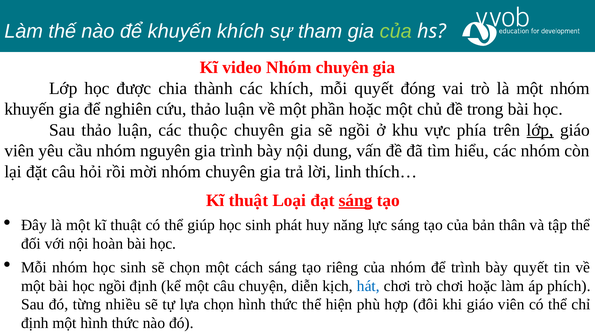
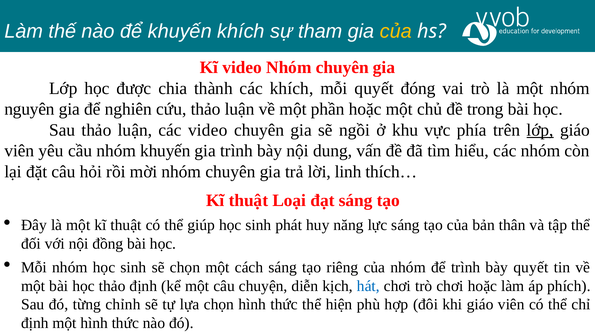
của at (396, 31) colour: light green -> yellow
khuyến at (30, 109): khuyến -> nguyên
các thuộc: thuộc -> video
nhóm nguyên: nguyên -> khuyến
sáng at (356, 200) underline: present -> none
hoàn: hoàn -> đồng
học ngồi: ngồi -> thảo
nhiều: nhiều -> chỉnh
